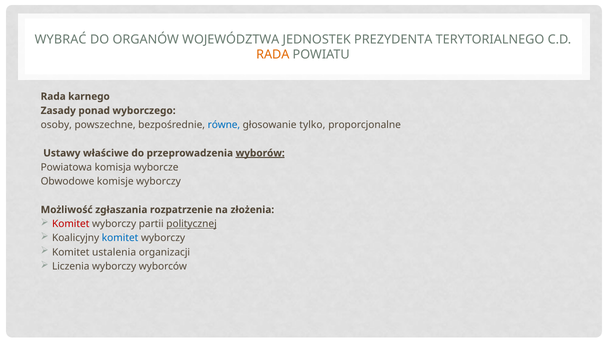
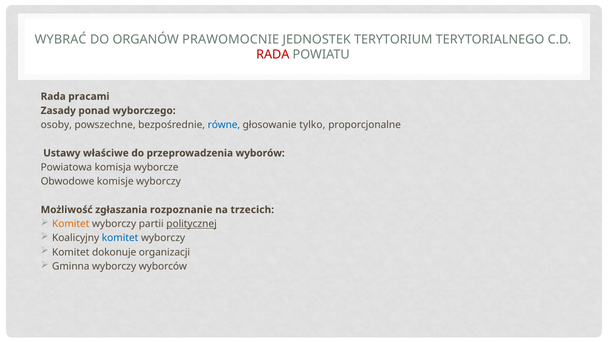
WOJEWÓDZTWA: WOJEWÓDZTWA -> PRAWOMOCNIE
PREZYDENTA: PREZYDENTA -> TERYTORIUM
RADA at (273, 55) colour: orange -> red
karnego: karnego -> pracami
wyborów underline: present -> none
rozpatrzenie: rozpatrzenie -> rozpoznanie
złożenia: złożenia -> trzecich
Komitet at (71, 224) colour: red -> orange
ustalenia: ustalenia -> dokonuje
Liczenia: Liczenia -> Gminna
